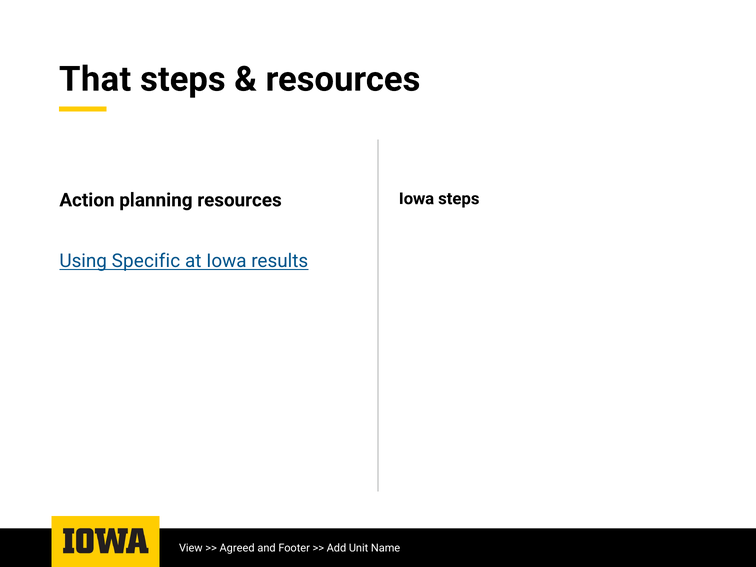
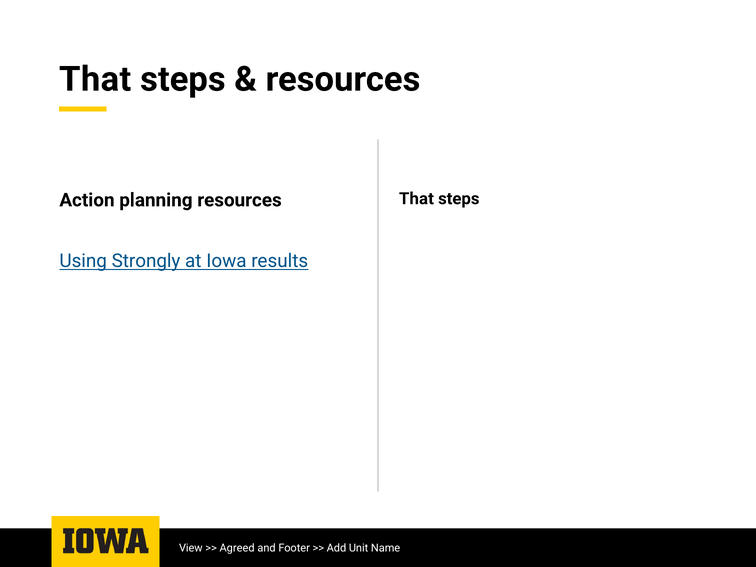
Iowa at (417, 199): Iowa -> That
Specific: Specific -> Strongly
